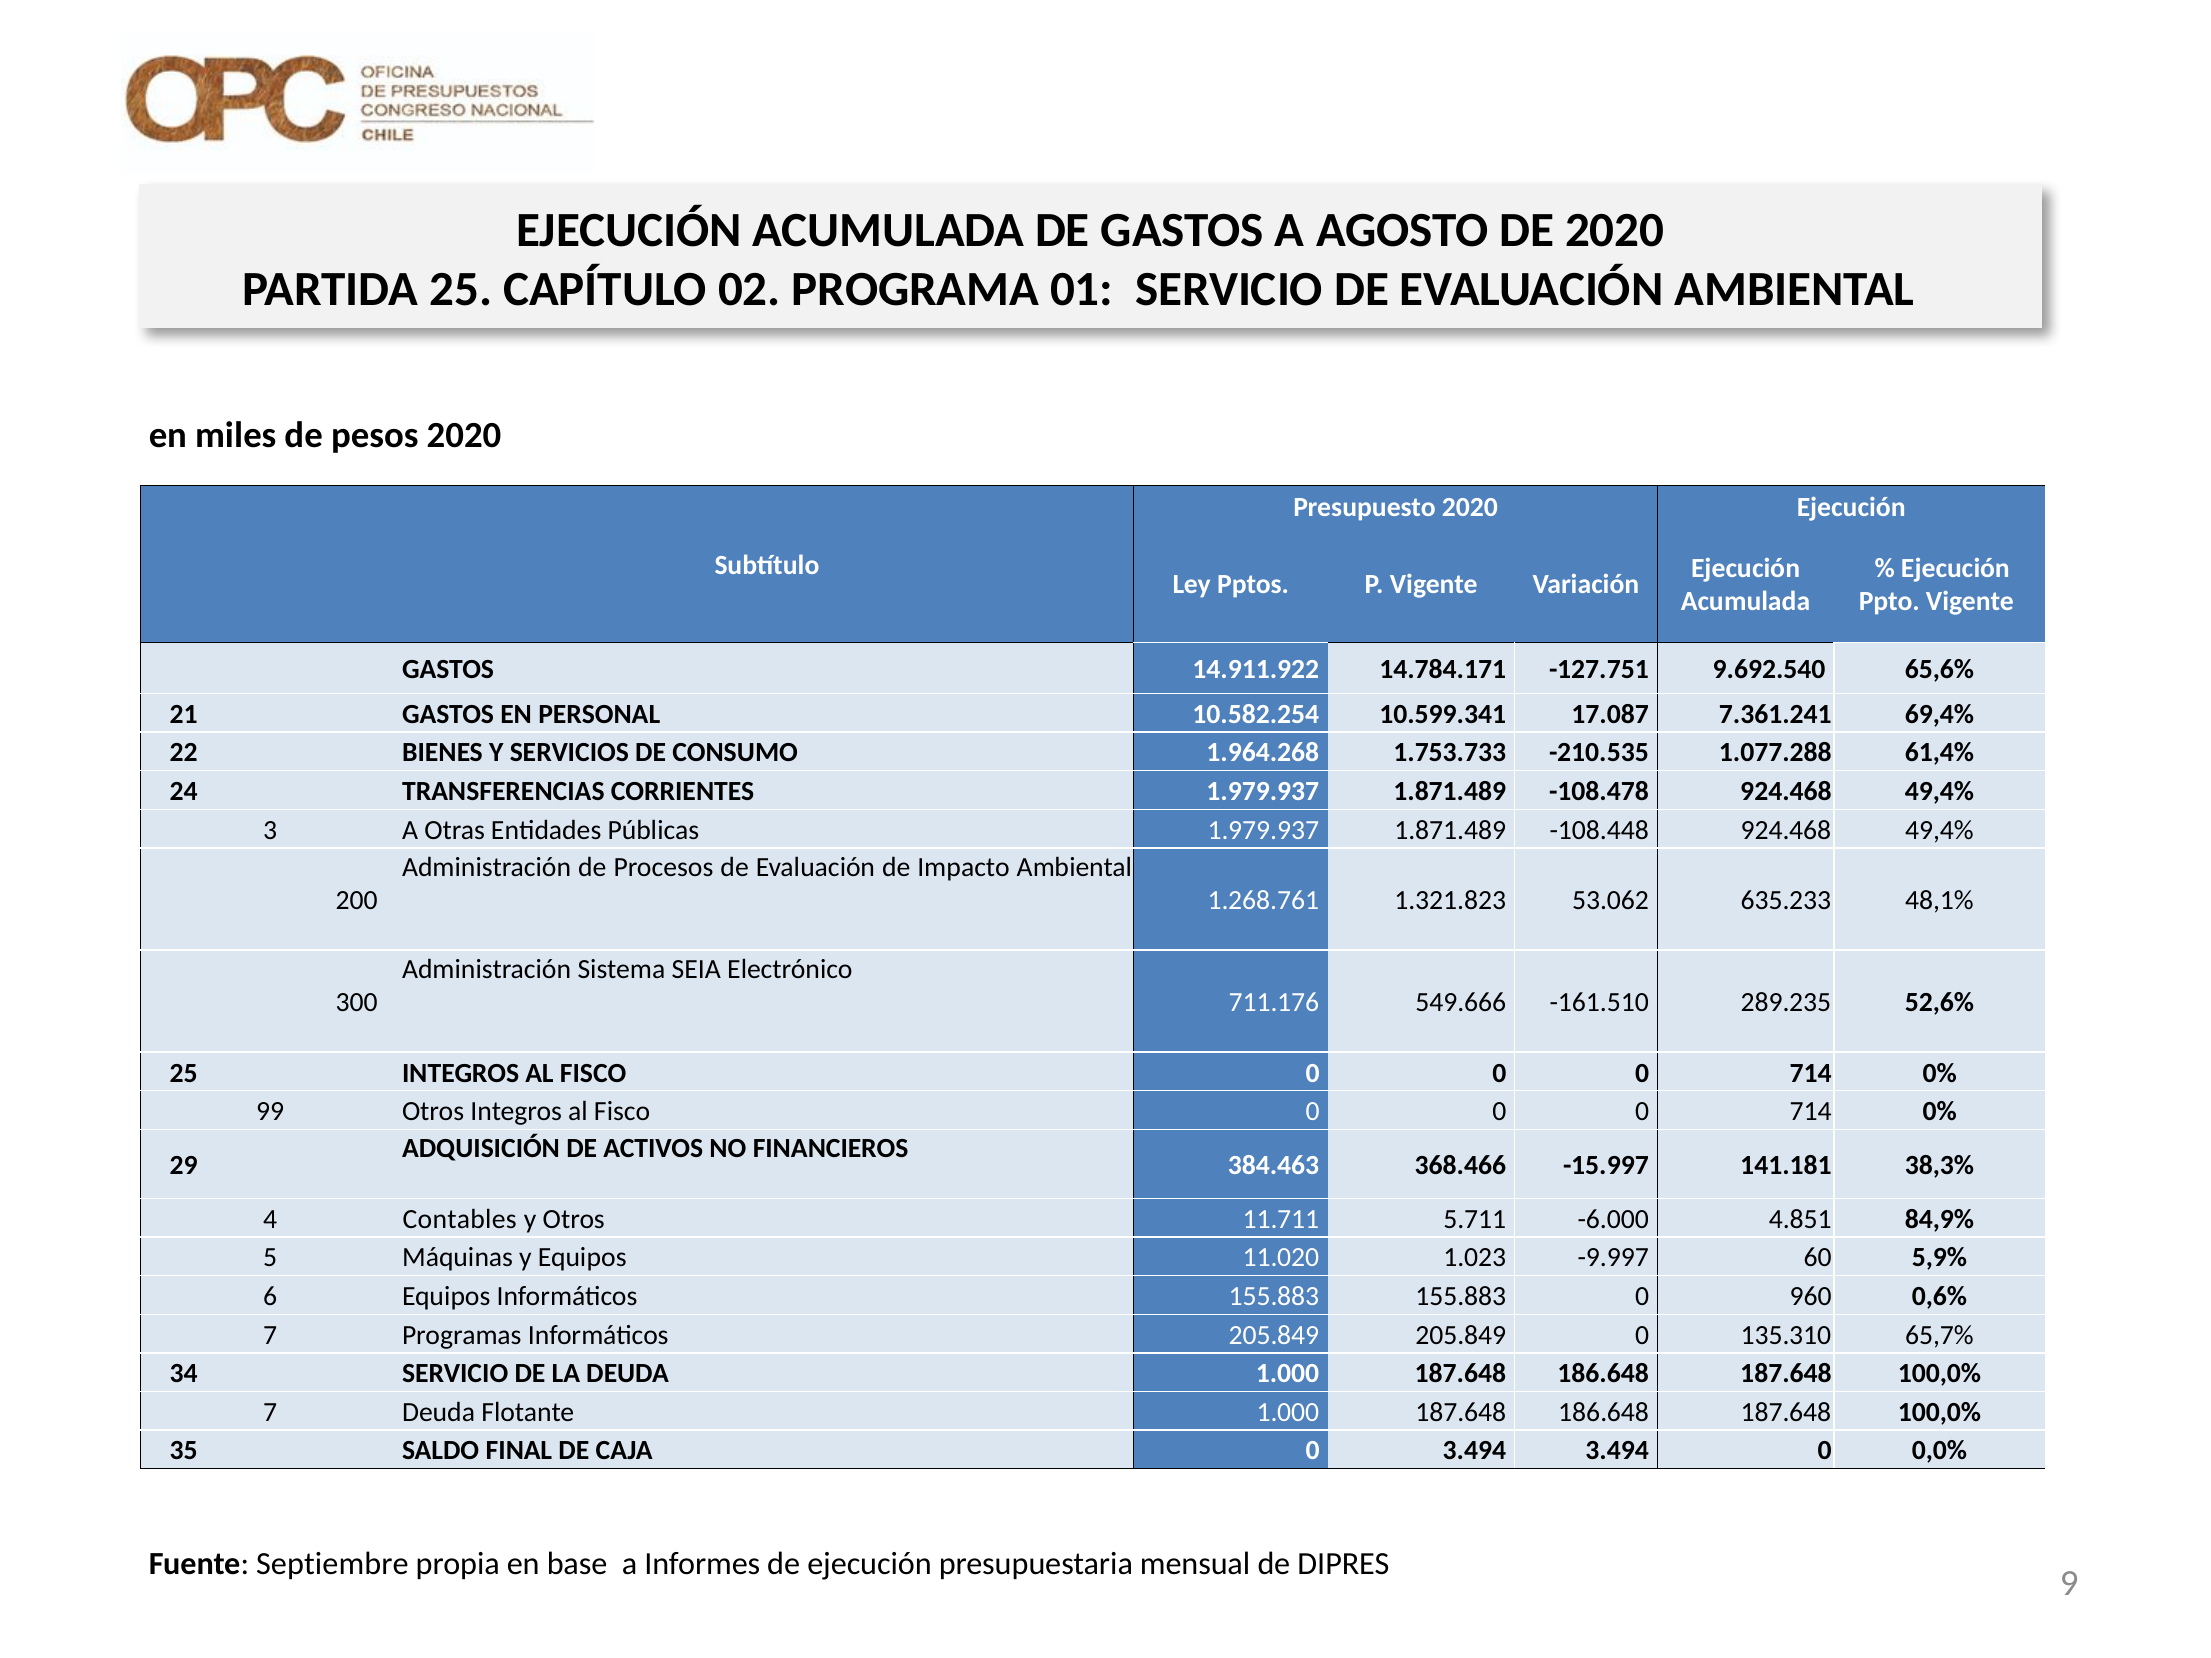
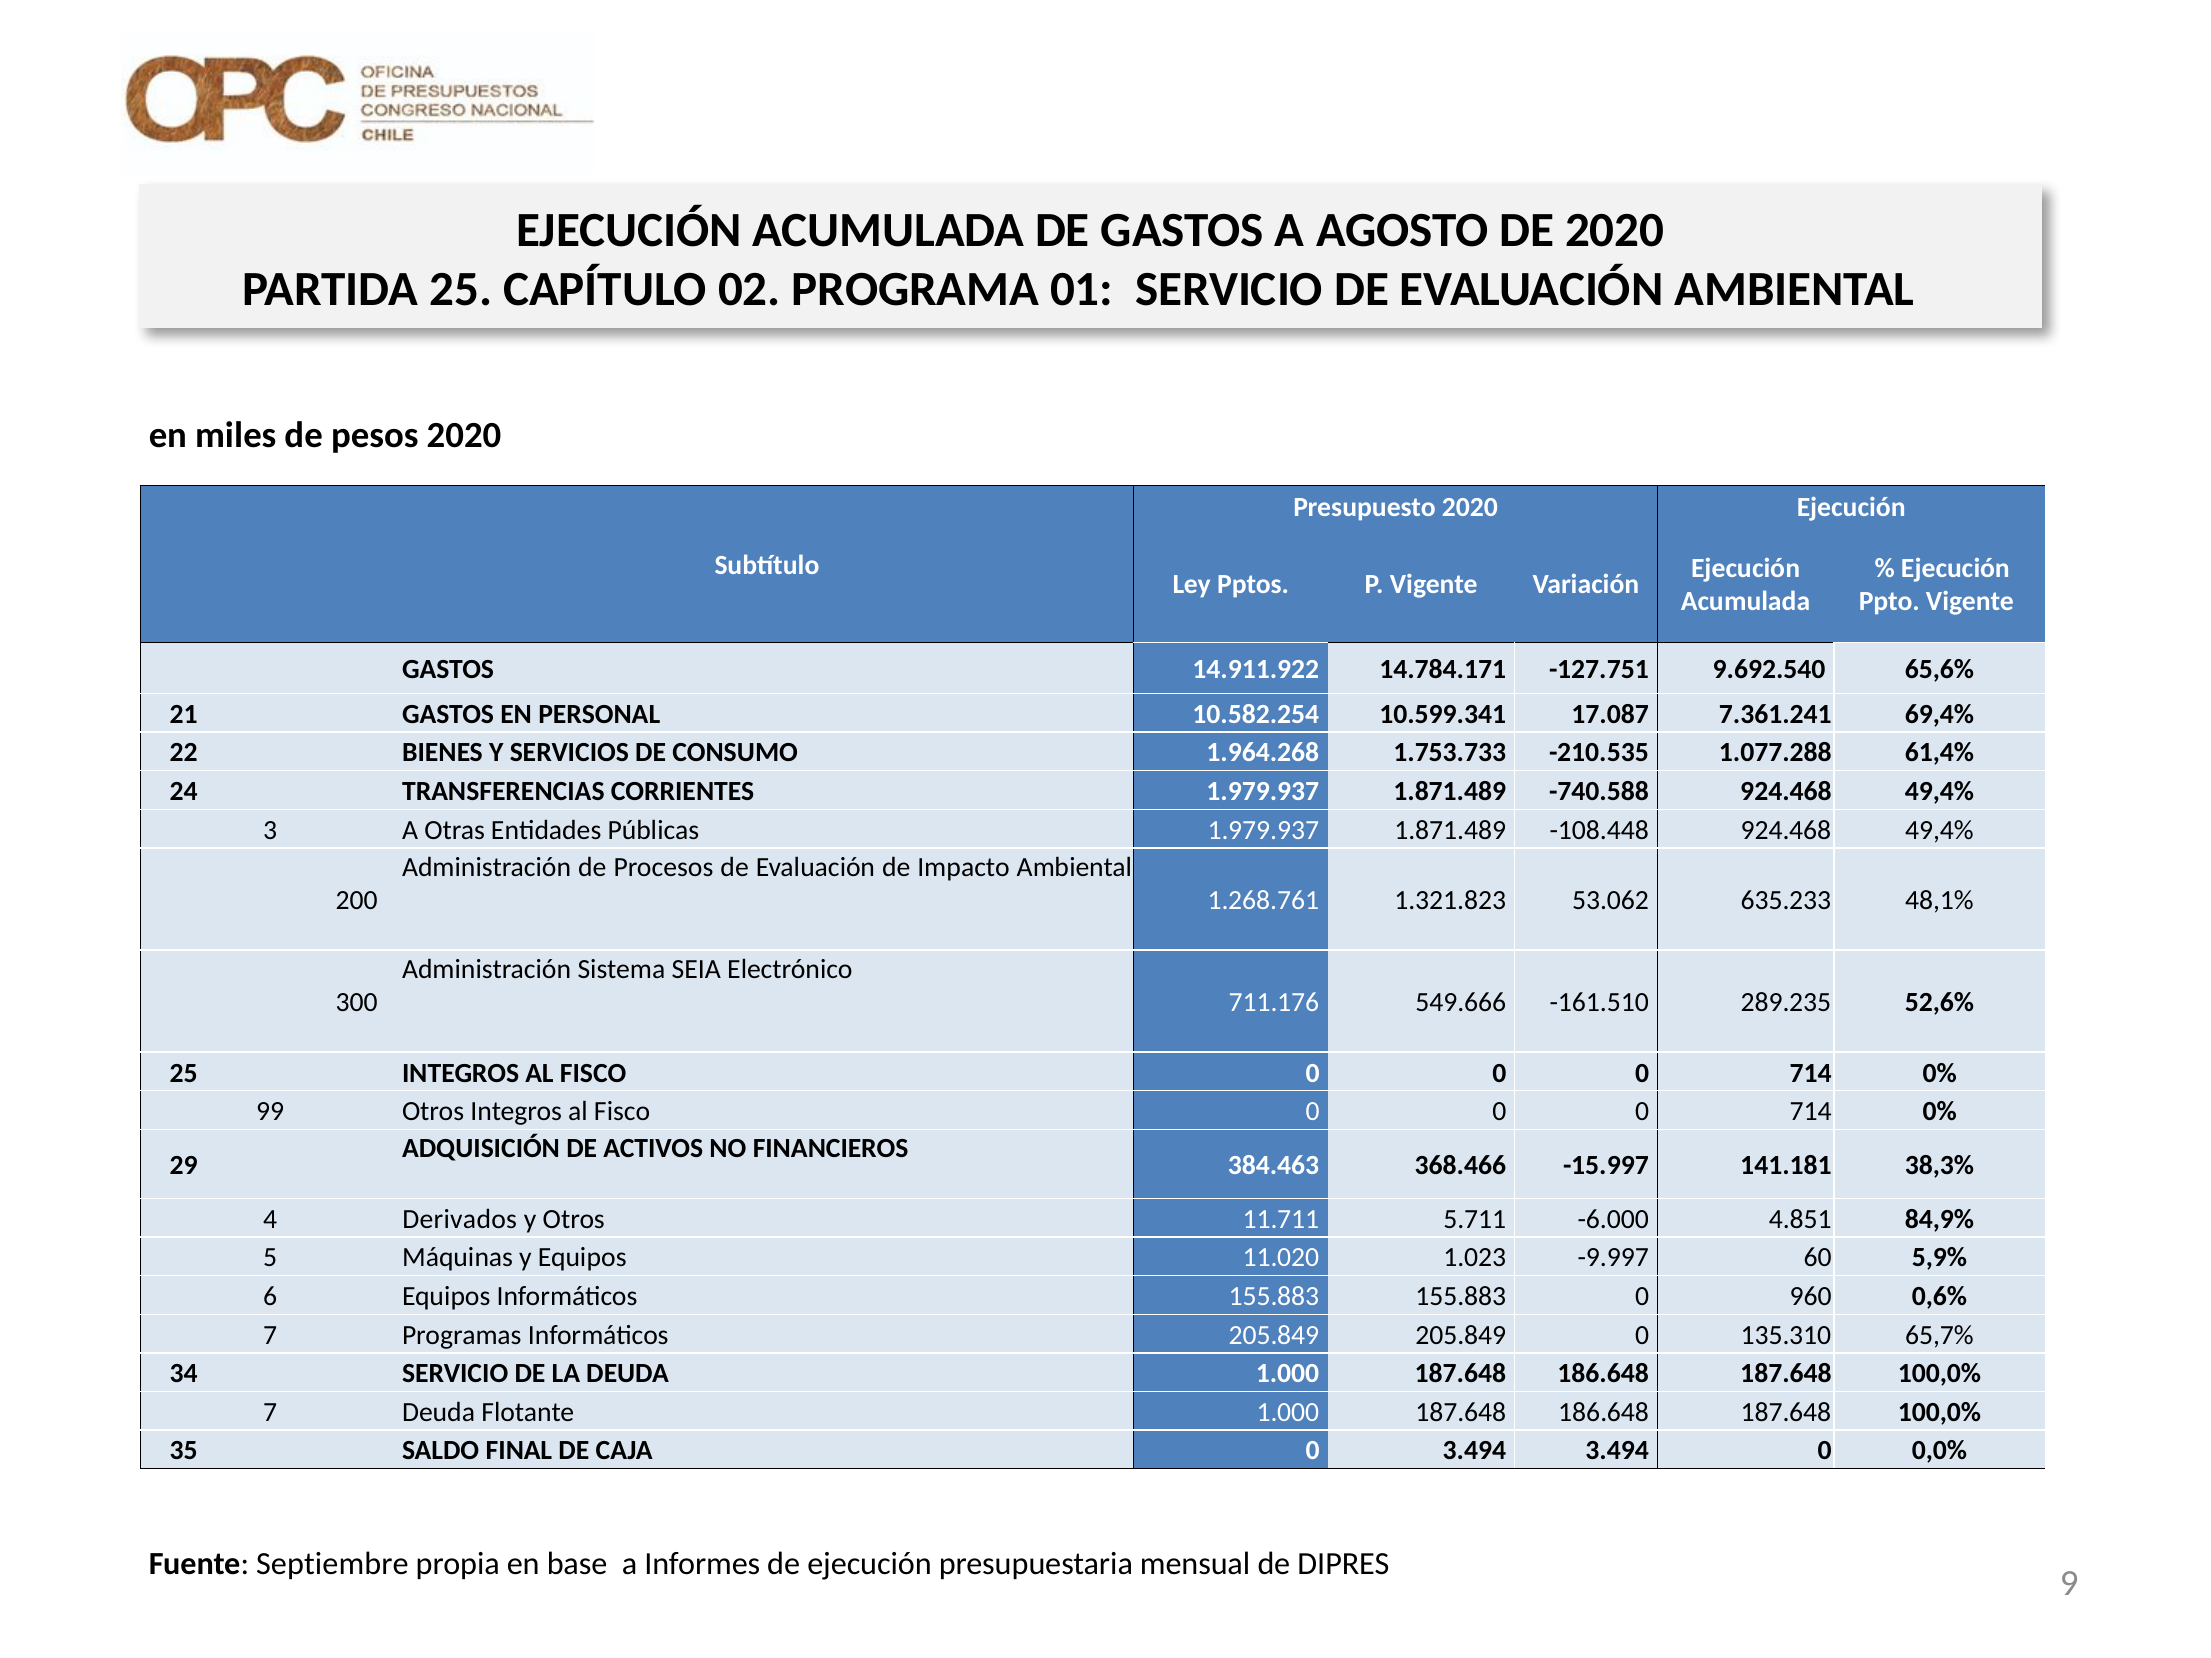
-108.478: -108.478 -> -740.588
4 Contables: Contables -> Derivados
